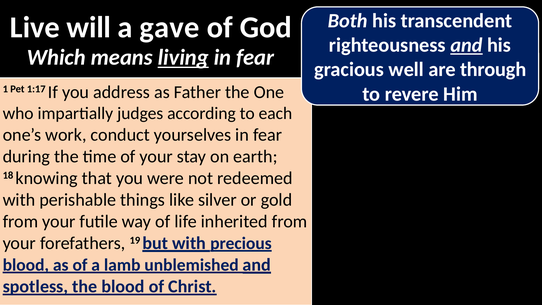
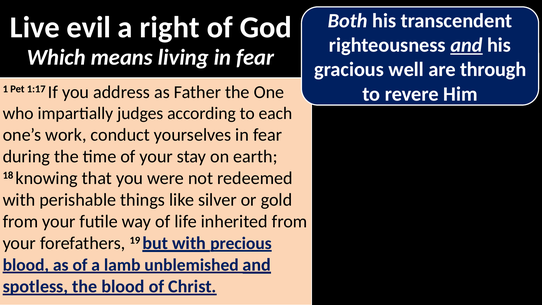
will: will -> evil
gave: gave -> right
living underline: present -> none
